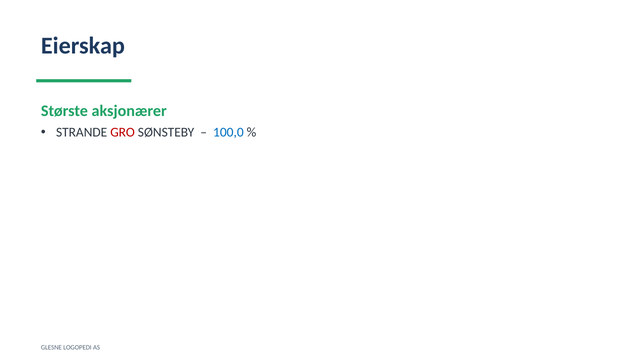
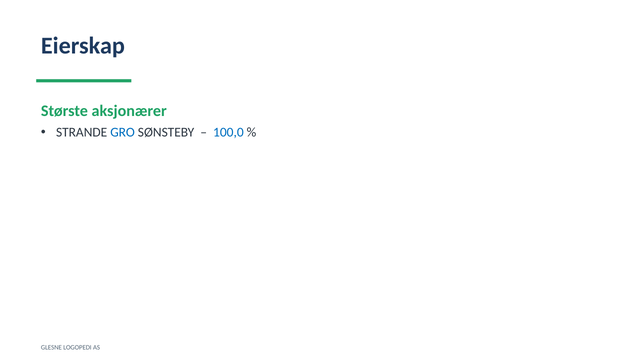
GRO colour: red -> blue
